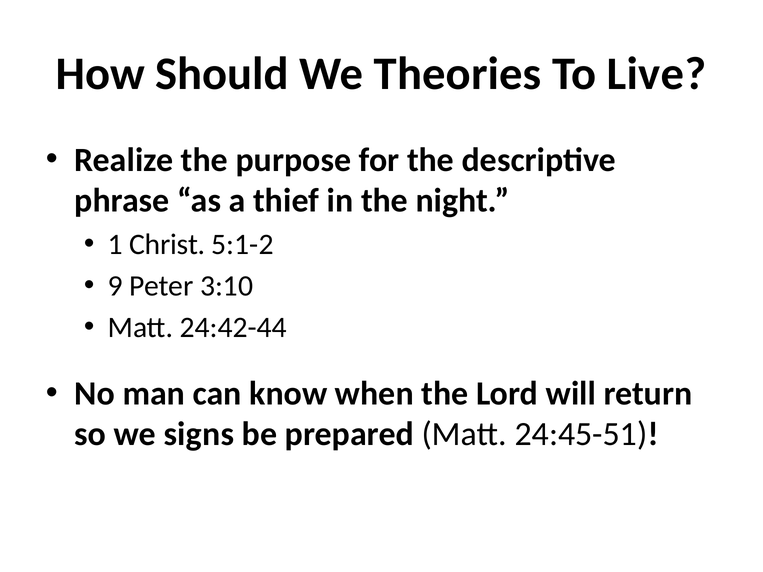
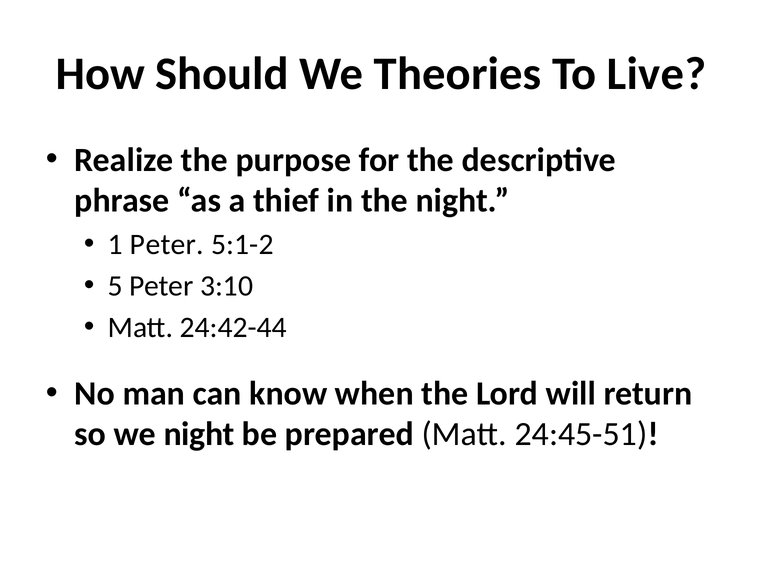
1 Christ: Christ -> Peter
9: 9 -> 5
we signs: signs -> night
